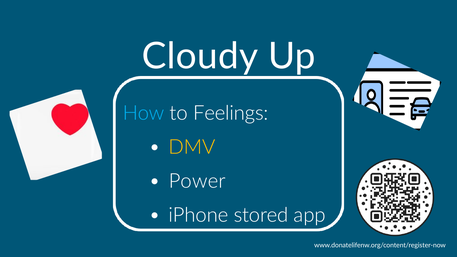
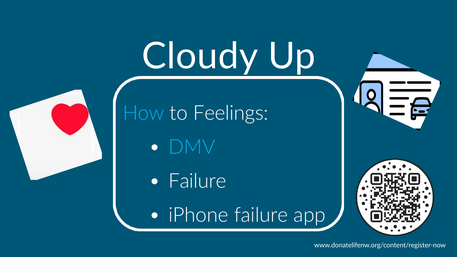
DMV colour: yellow -> light blue
Power at (197, 181): Power -> Failure
iPhone stored: stored -> failure
